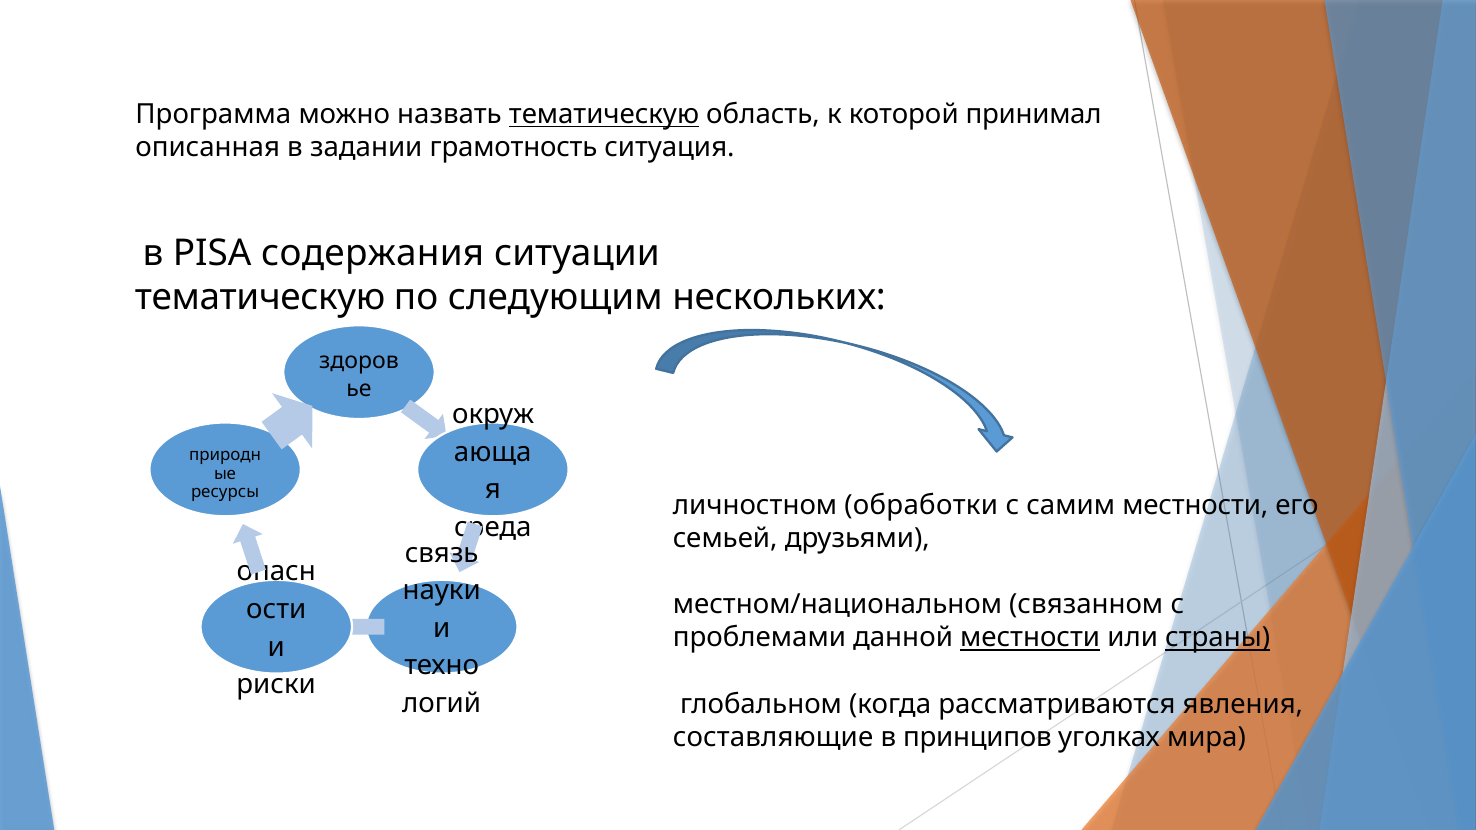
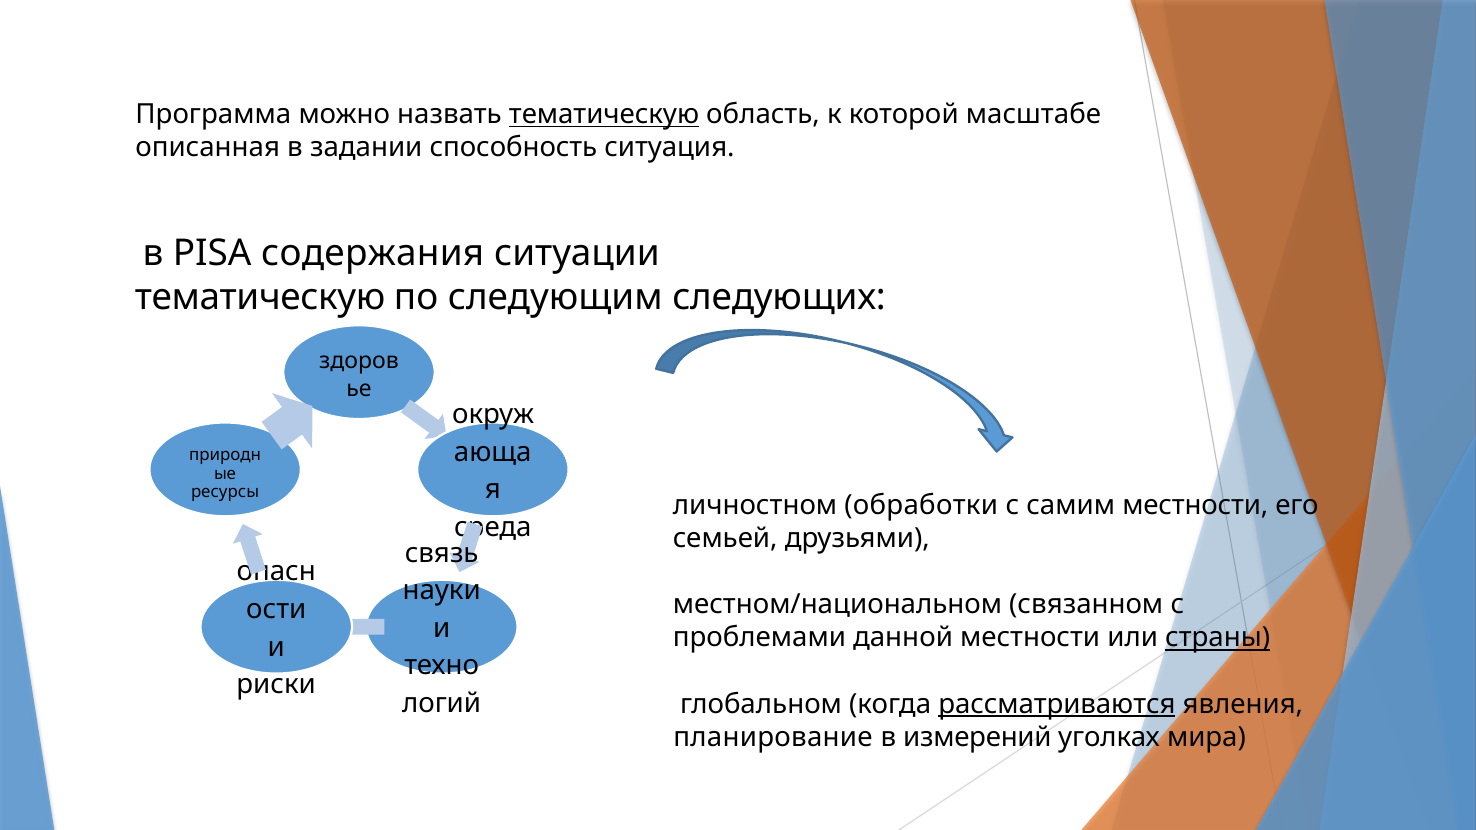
принимал: принимал -> масштабе
грамотность: грамотность -> способность
нескольких: нескольких -> следующих
местности at (1030, 638) underline: present -> none
рассматриваются underline: none -> present
составляющие: составляющие -> планирование
принципов: принципов -> измерений
